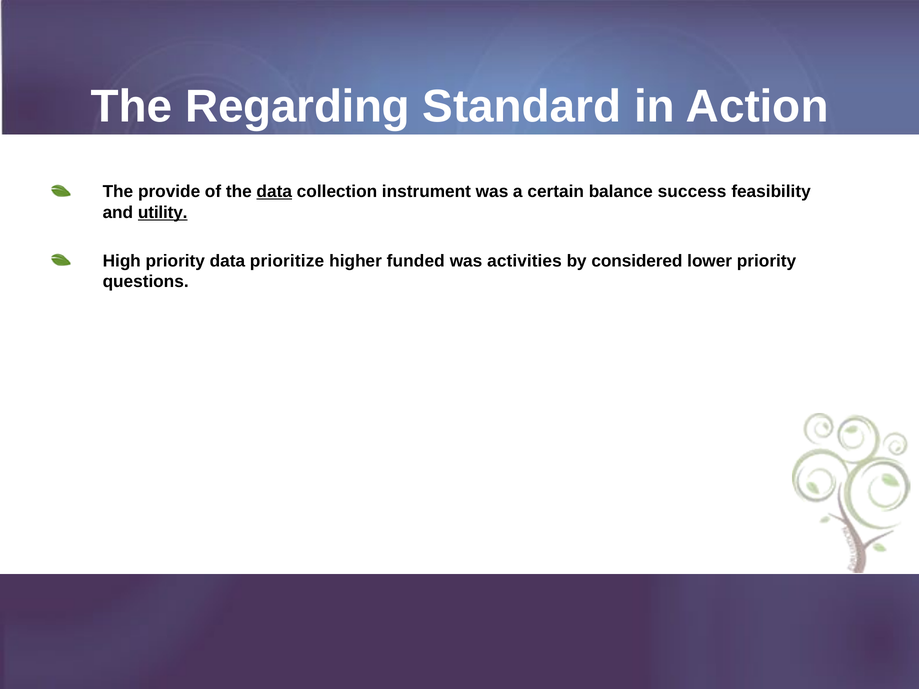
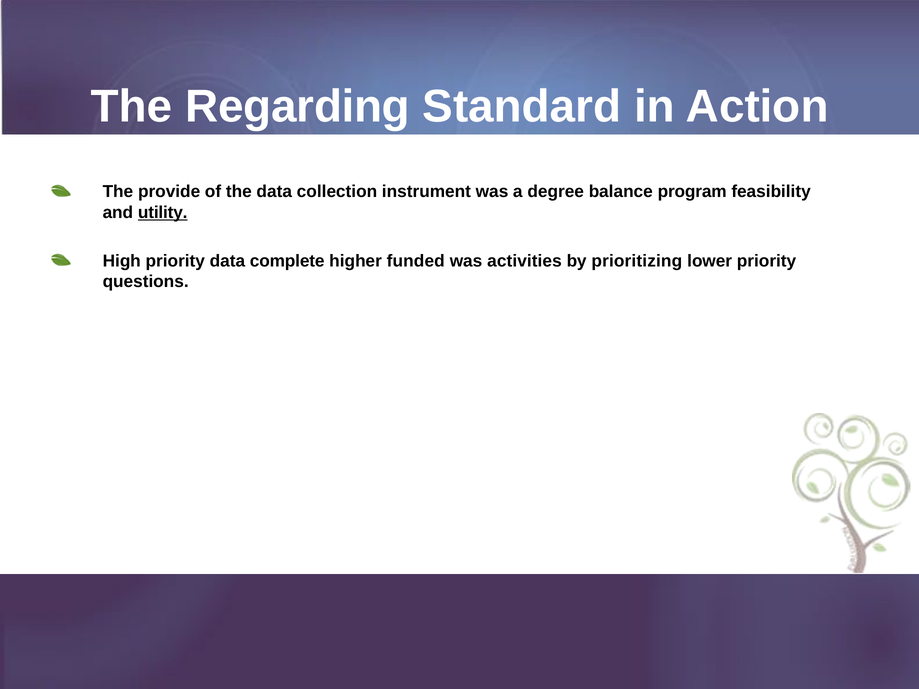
data at (274, 192) underline: present -> none
certain: certain -> degree
success: success -> program
prioritize: prioritize -> complete
considered: considered -> prioritizing
